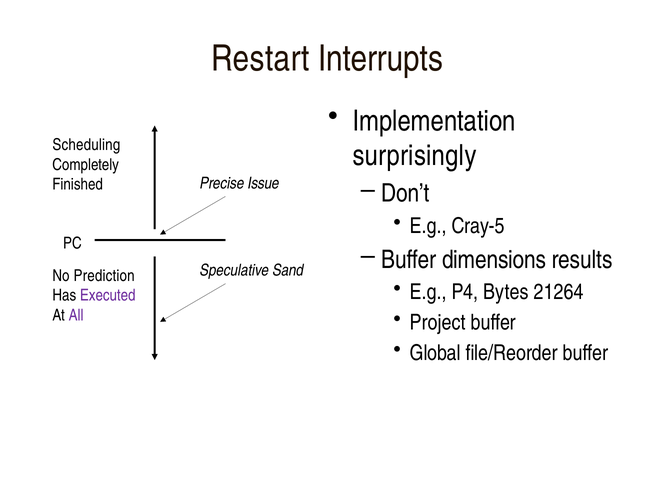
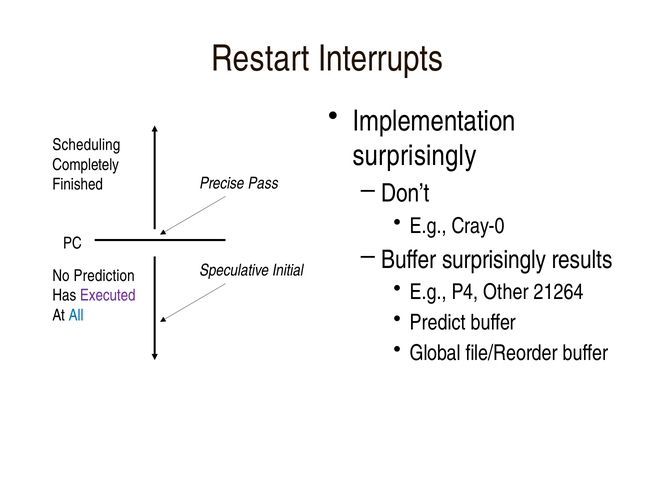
Issue: Issue -> Pass
Cray-5: Cray-5 -> Cray-0
Buffer dimensions: dimensions -> surprisingly
Sand: Sand -> Initial
Bytes: Bytes -> Other
All colour: purple -> blue
Project: Project -> Predict
